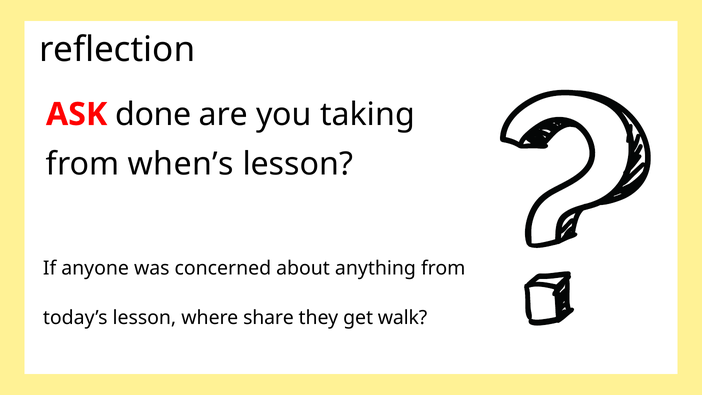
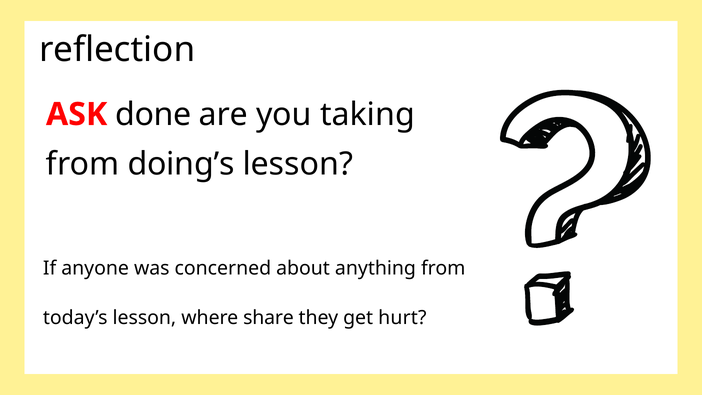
when’s: when’s -> doing’s
walk: walk -> hurt
